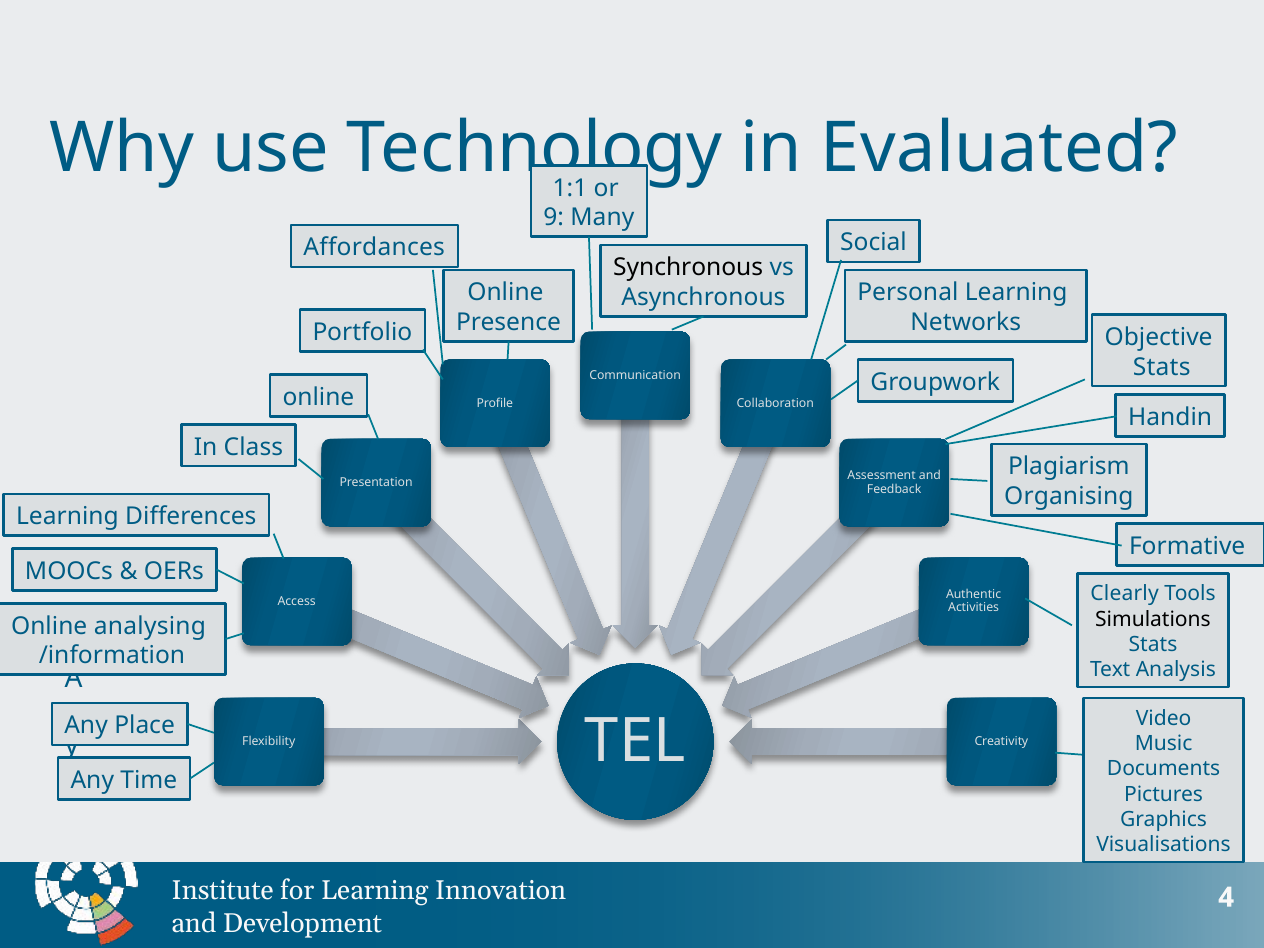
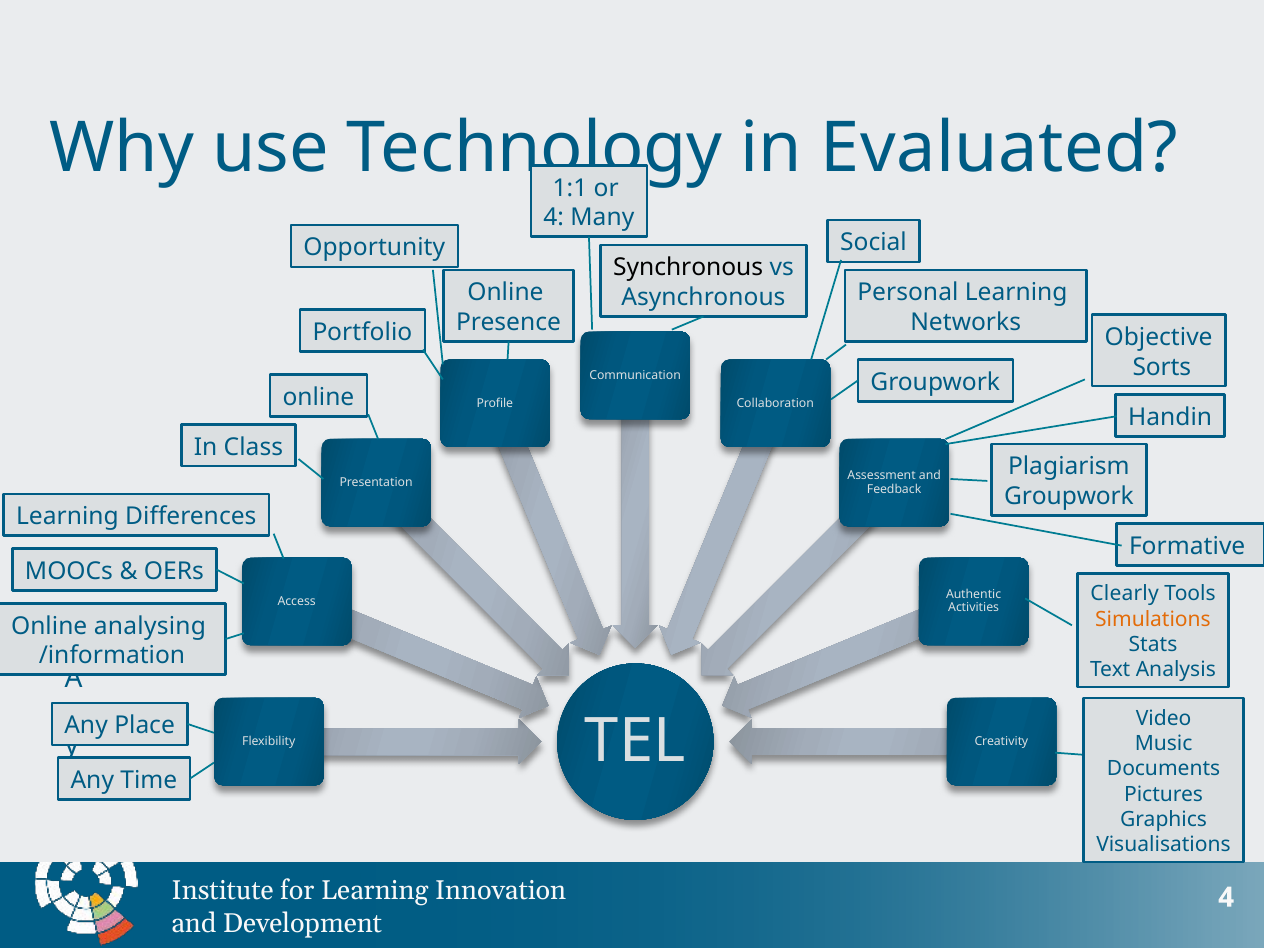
9 at (554, 218): 9 -> 4
Affordances: Affordances -> Opportunity
Stats at (1162, 367): Stats -> Sorts
Organising at (1069, 496): Organising -> Groupwork
Simulations colour: black -> orange
